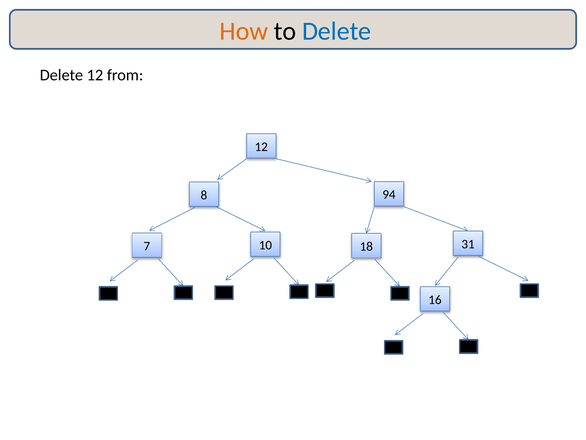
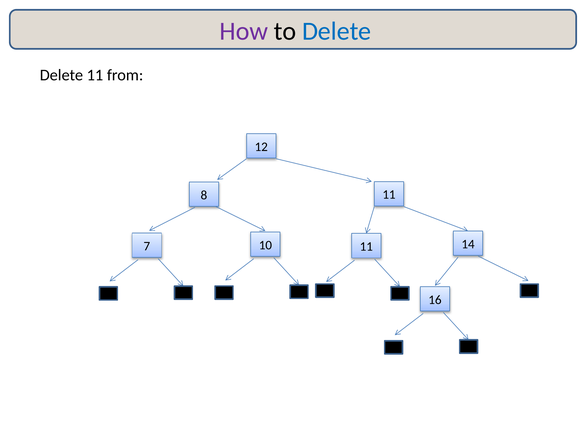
How colour: orange -> purple
12 at (95, 75): 12 -> 11
8 94: 94 -> 11
31: 31 -> 14
7 18: 18 -> 11
